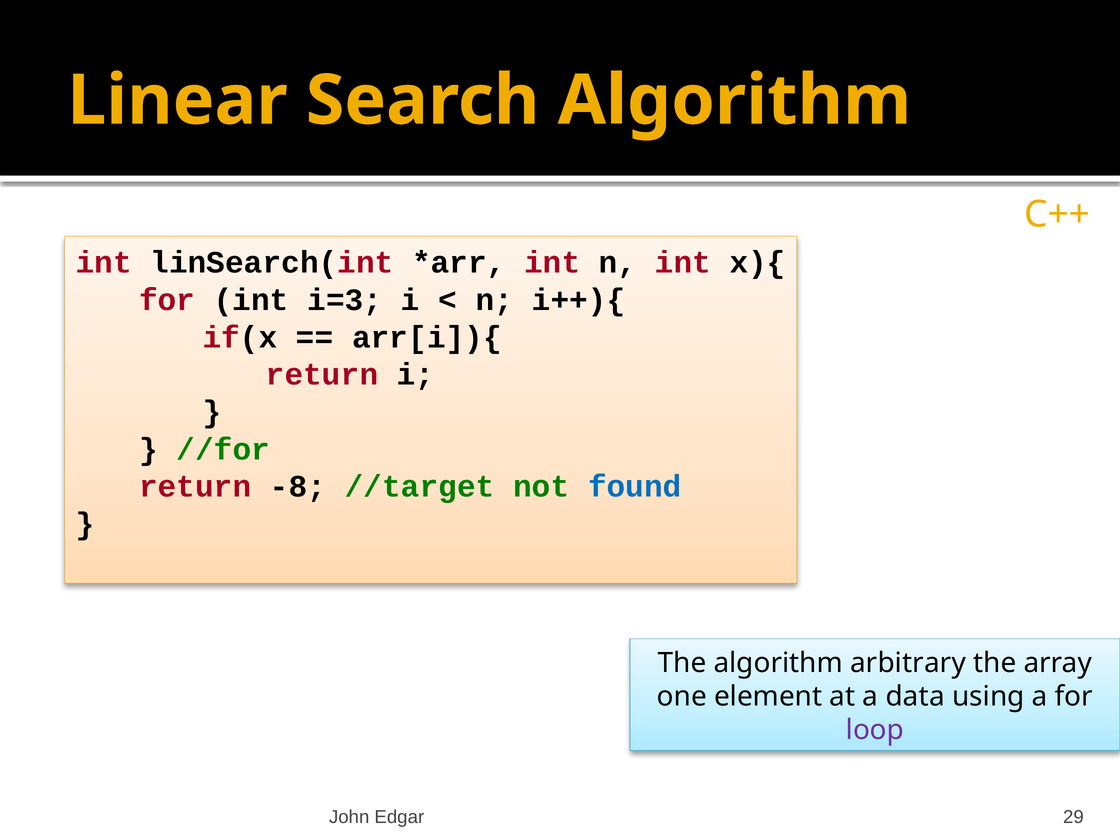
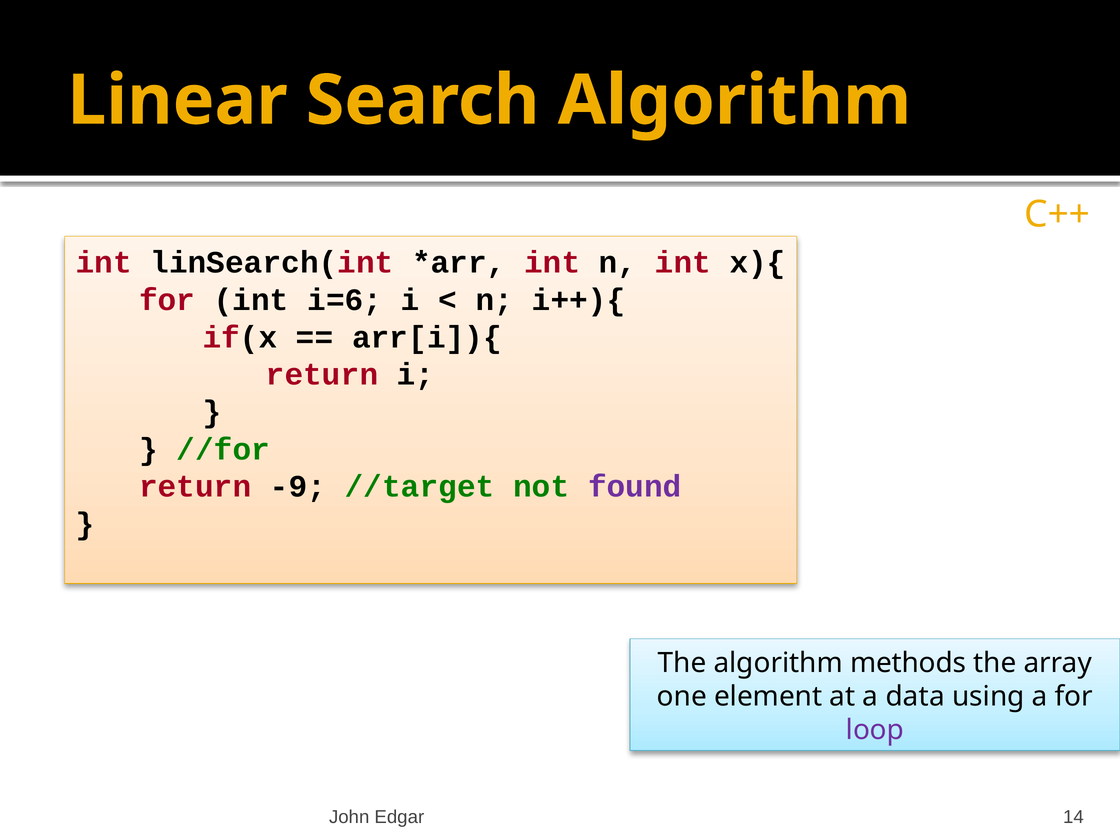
i=3: i=3 -> i=6
-8: -8 -> -9
found colour: blue -> purple
arbitrary: arbitrary -> methods
29: 29 -> 14
